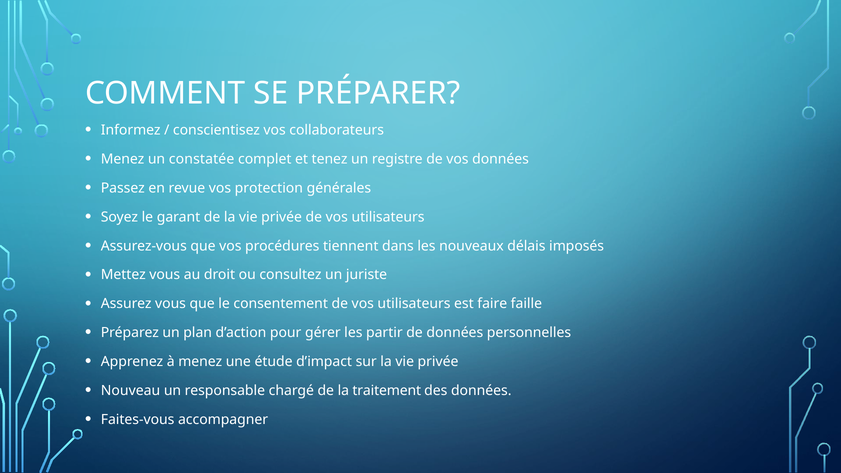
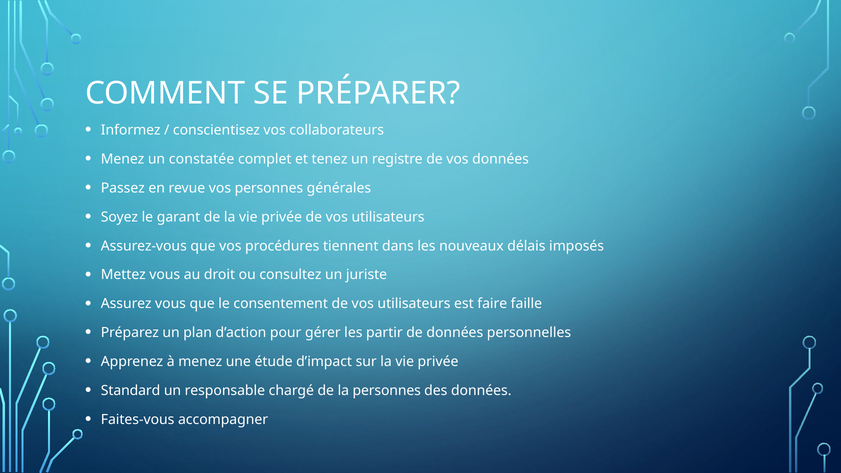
vos protection: protection -> personnes
Nouveau: Nouveau -> Standard
la traitement: traitement -> personnes
